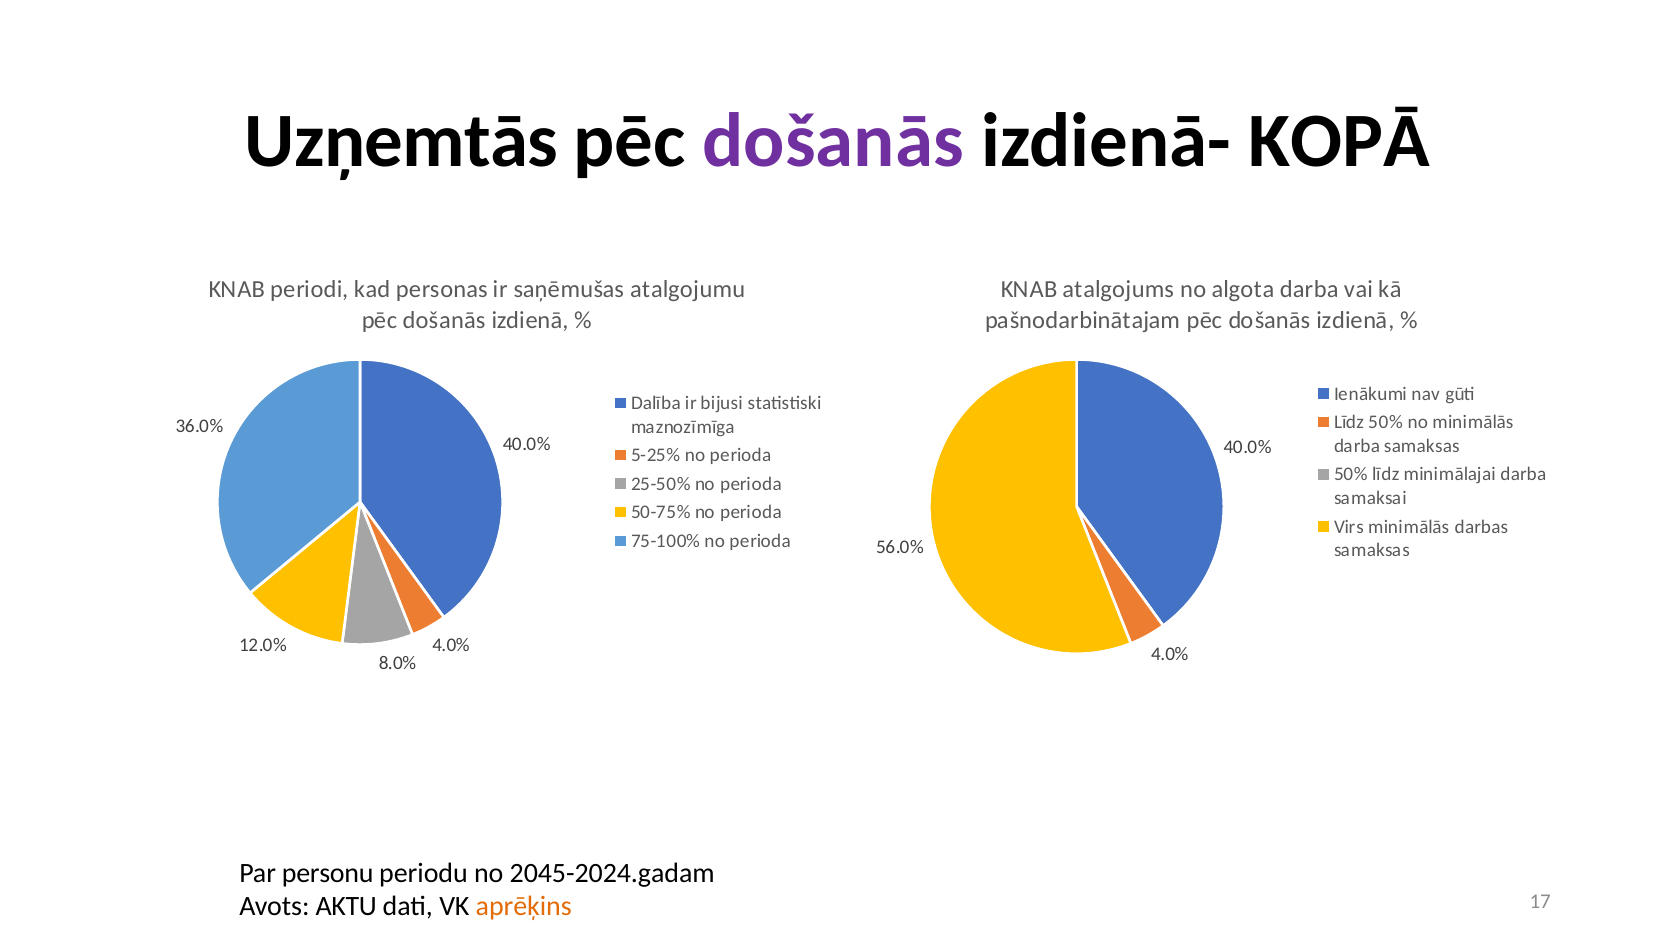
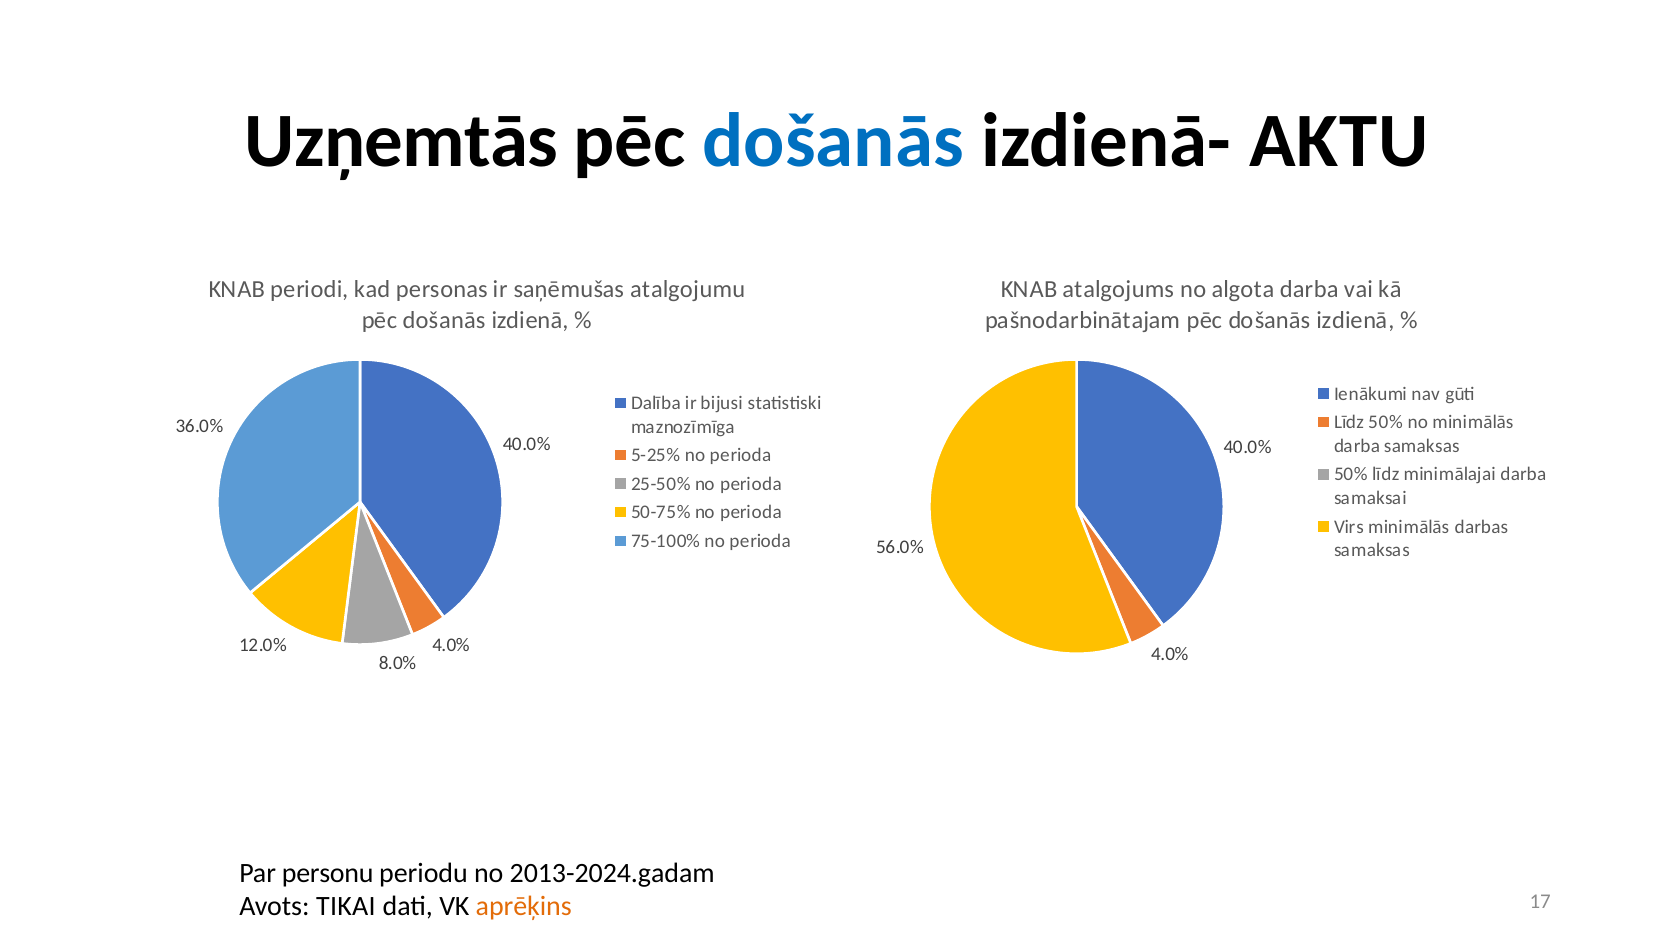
došanās at (833, 141) colour: purple -> blue
KOPĀ: KOPĀ -> AKTU
2045-2024.gadam: 2045-2024.gadam -> 2013-2024.gadam
AKTU: AKTU -> TIKAI
